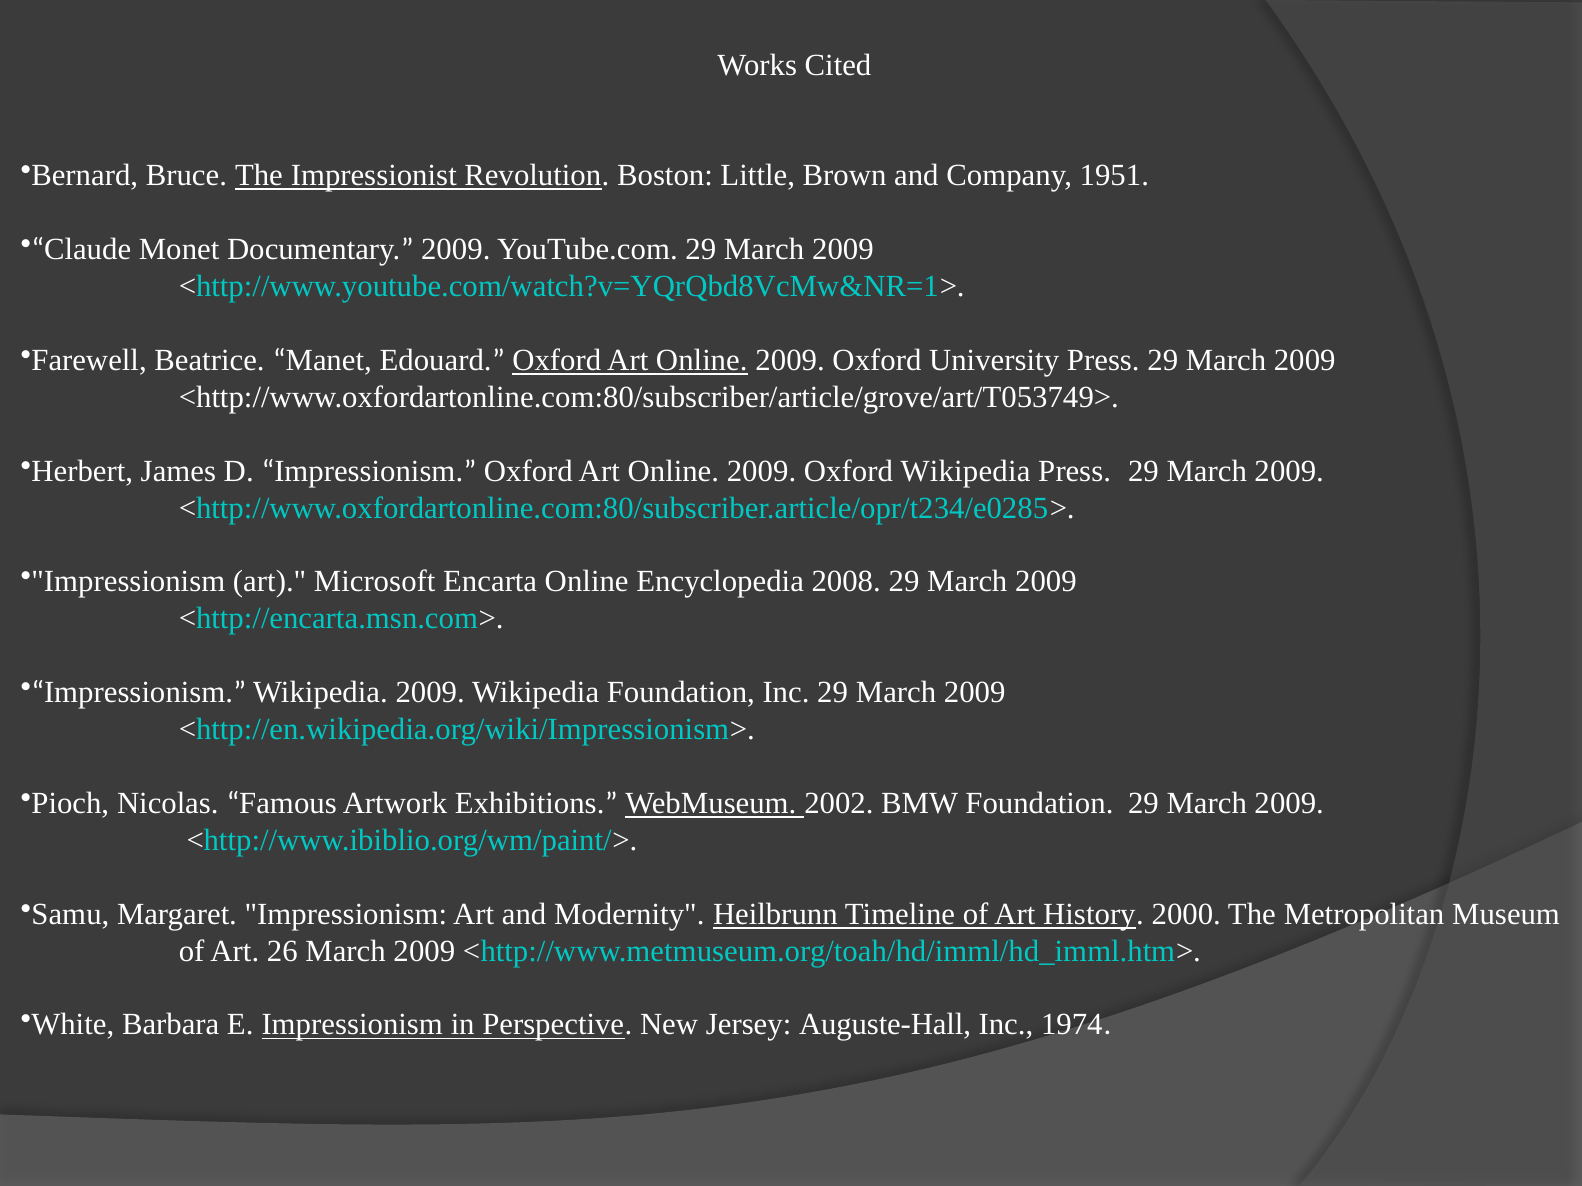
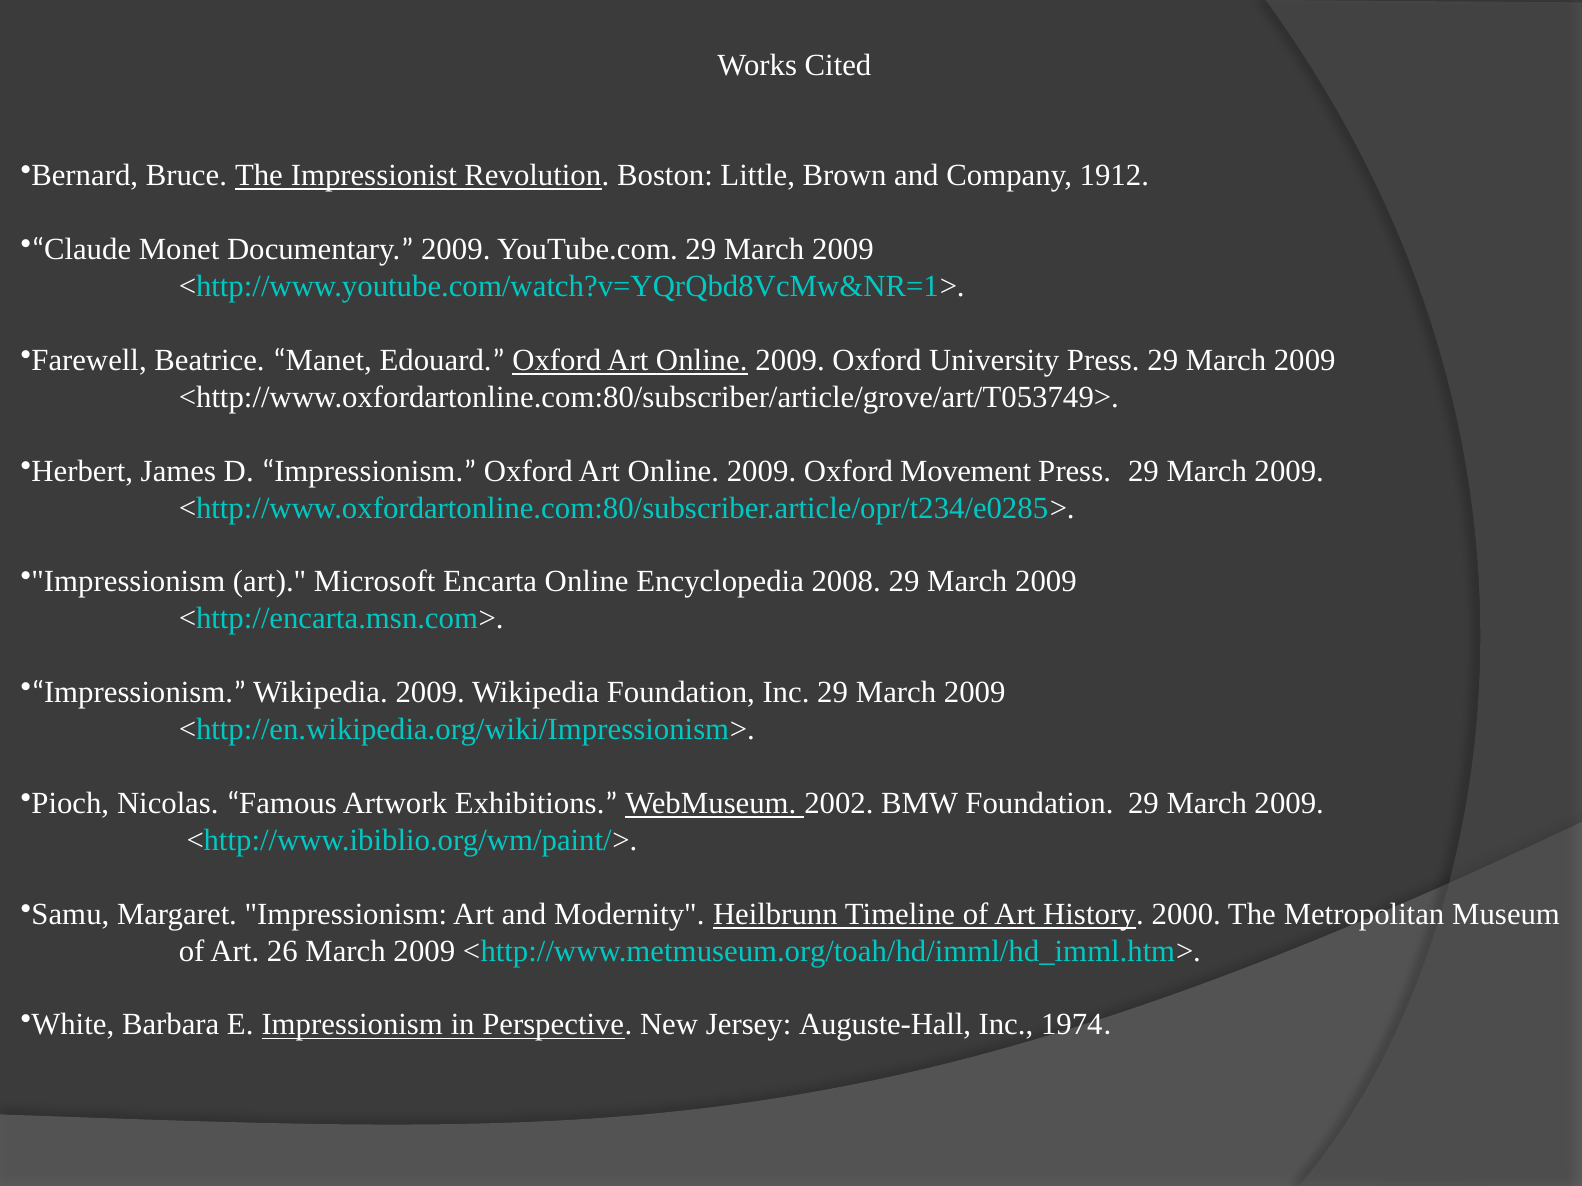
1951: 1951 -> 1912
Oxford Wikipedia: Wikipedia -> Movement
